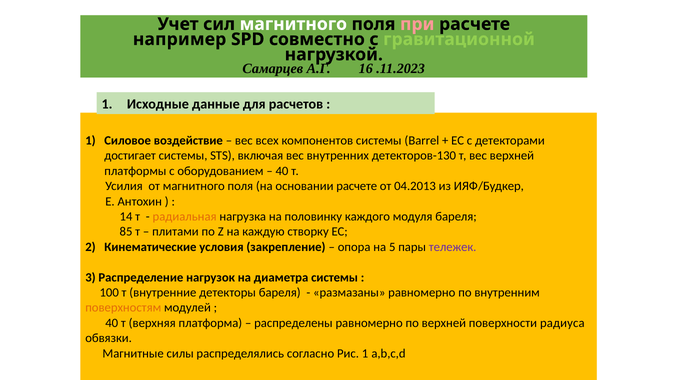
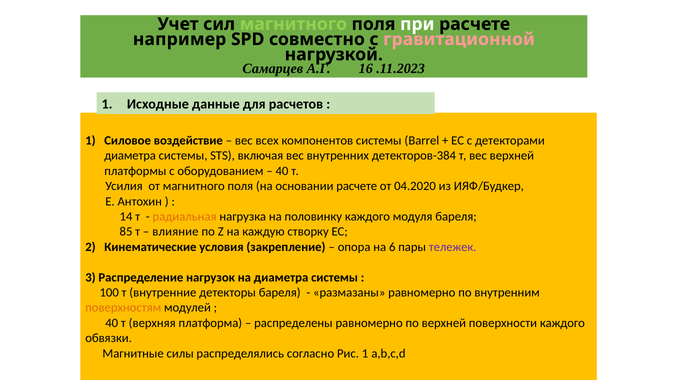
магнитного at (293, 24) colour: white -> light green
при colour: pink -> white
гравитационной colour: light green -> pink
достигает at (130, 156): достигает -> диаметра
детекторов-130: детекторов-130 -> детекторов-384
04.2013: 04.2013 -> 04.2020
плитами: плитами -> влияние
5: 5 -> 6
поверхности радиуса: радиуса -> каждого
